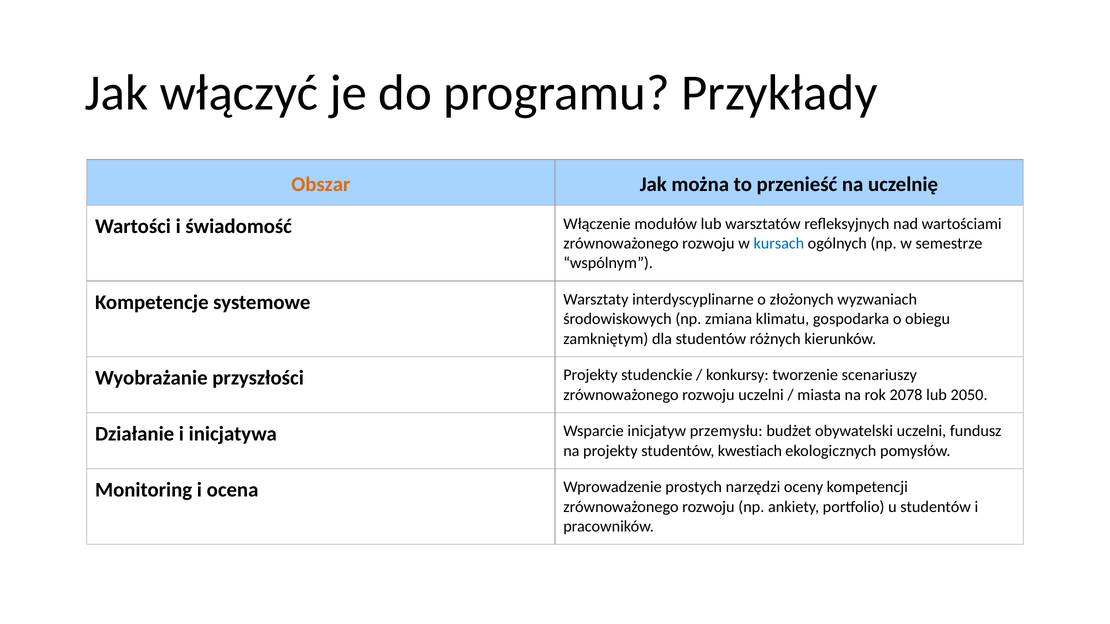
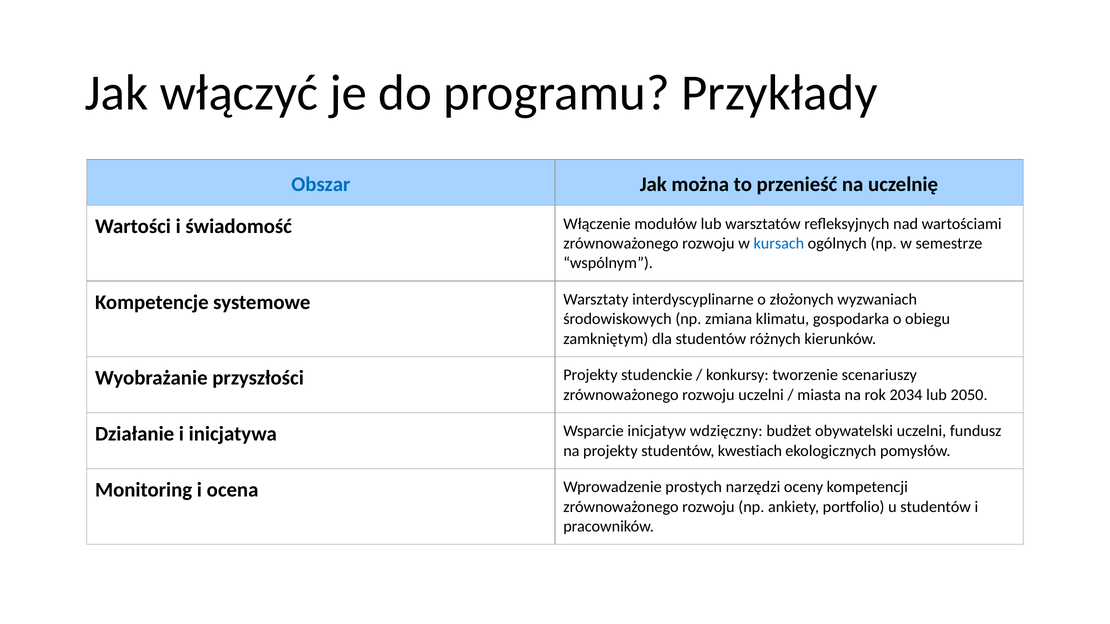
Obszar colour: orange -> blue
2078: 2078 -> 2034
przemysłu: przemysłu -> wdzięczny
